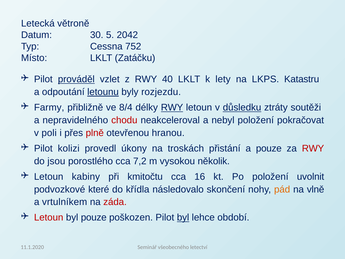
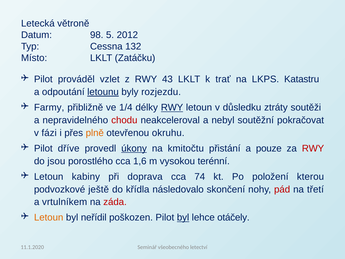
30: 30 -> 98
2042: 2042 -> 2012
752: 752 -> 132
prováděl underline: present -> none
40: 40 -> 43
lety: lety -> trať
8/4: 8/4 -> 1/4
důsledku underline: present -> none
nebyl položení: položení -> soutěžní
poli: poli -> fázi
plně colour: red -> orange
hranou: hranou -> okruhu
kolizi: kolizi -> dříve
úkony underline: none -> present
troskách: troskách -> kmitočtu
7,2: 7,2 -> 1,6
několik: několik -> terénní
kmitočtu: kmitočtu -> doprava
16: 16 -> 74
uvolnit: uvolnit -> kterou
které: které -> ještě
pád colour: orange -> red
vlně: vlně -> třetí
Letoun at (49, 217) colour: red -> orange
byl pouze: pouze -> neřídil
období: období -> otáčely
